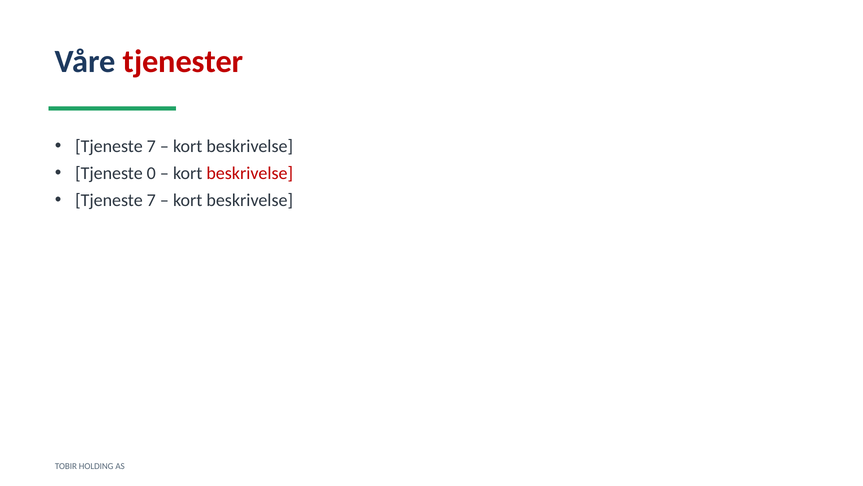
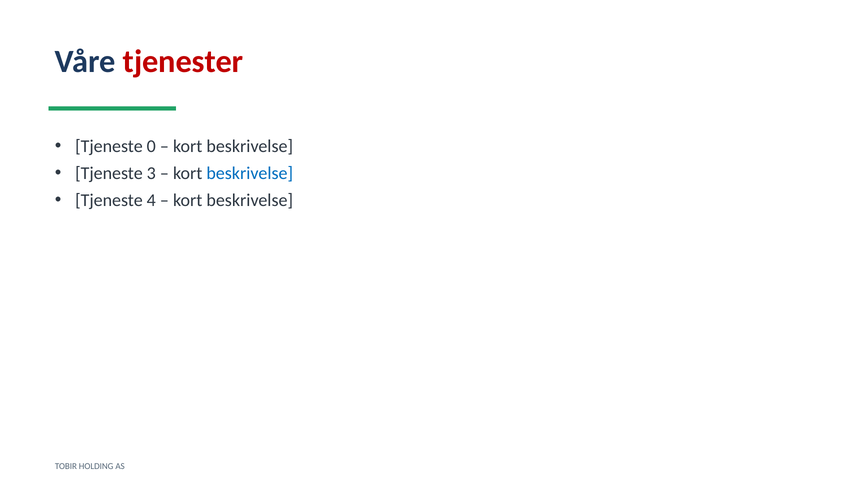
7 at (151, 146): 7 -> 0
0: 0 -> 3
beskrivelse at (250, 173) colour: red -> blue
7 at (151, 200): 7 -> 4
